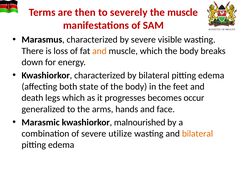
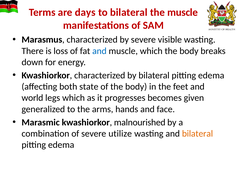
then: then -> days
to severely: severely -> bilateral
and at (99, 51) colour: orange -> blue
death: death -> world
occur: occur -> given
